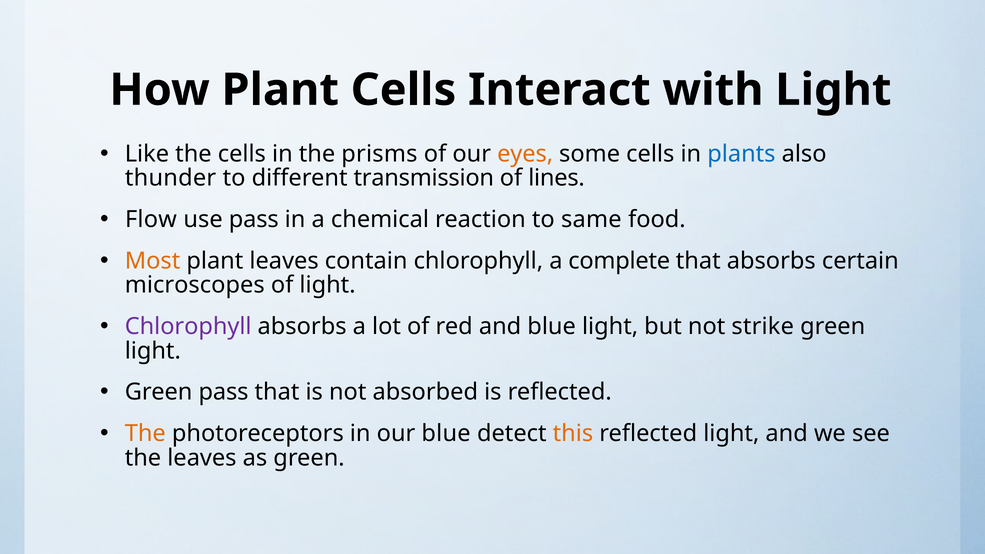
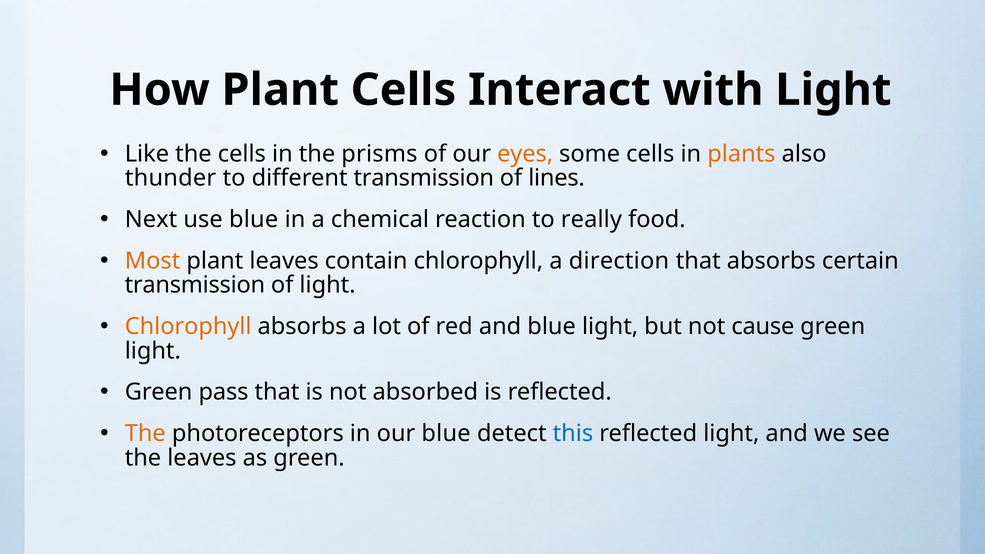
plants colour: blue -> orange
Flow: Flow -> Next
use pass: pass -> blue
same: same -> really
complete: complete -> direction
microscopes at (195, 285): microscopes -> transmission
Chlorophyll at (188, 327) colour: purple -> orange
strike: strike -> cause
this colour: orange -> blue
